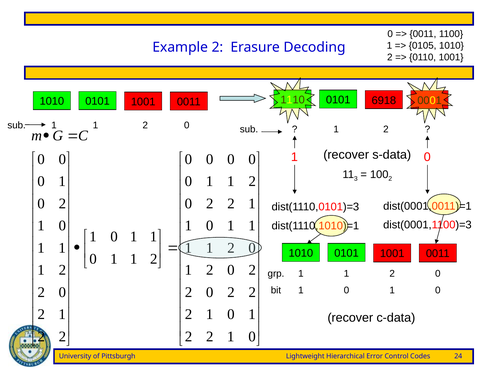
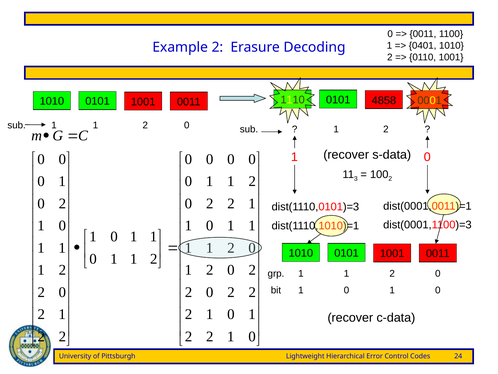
0105: 0105 -> 0401
6918: 6918 -> 4858
